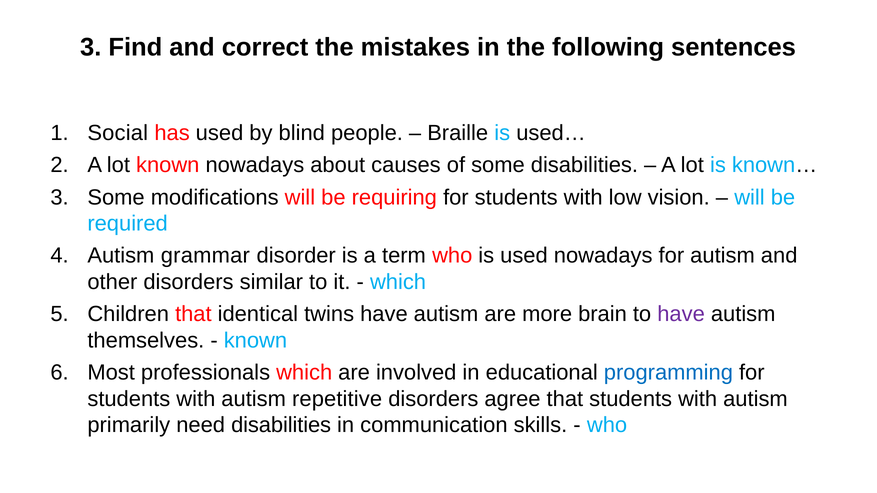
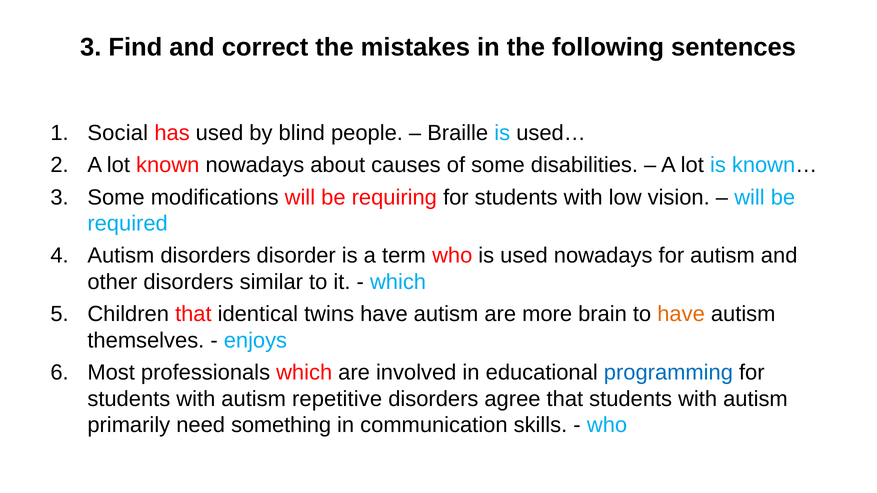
Autism grammar: grammar -> disorders
have at (681, 314) colour: purple -> orange
known at (255, 341): known -> enjoys
need disabilities: disabilities -> something
